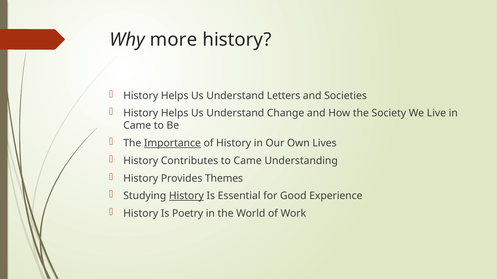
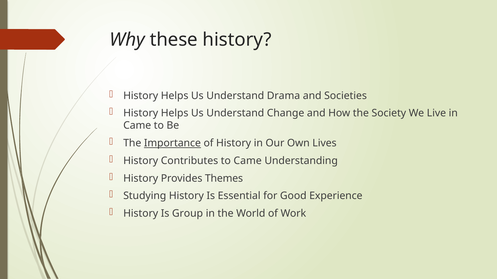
more: more -> these
Letters: Letters -> Drama
History at (186, 196) underline: present -> none
Poetry: Poetry -> Group
